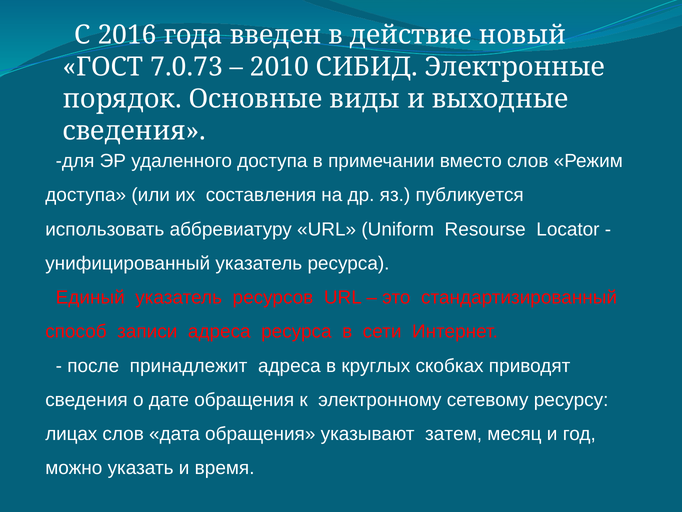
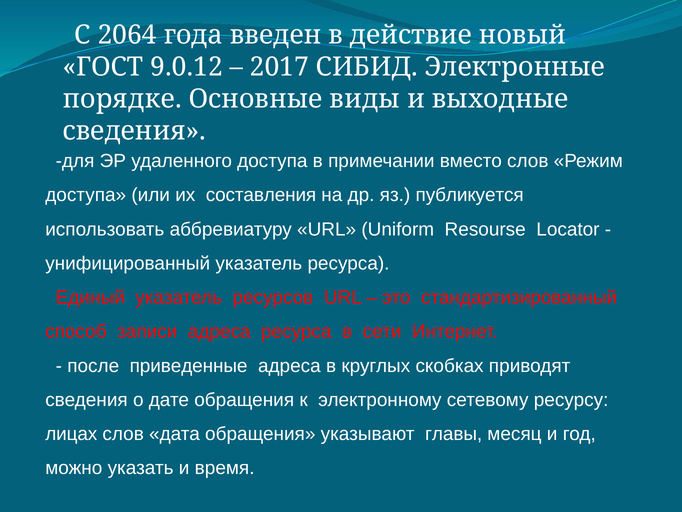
2016: 2016 -> 2064
7.0.73: 7.0.73 -> 9.0.12
2010: 2010 -> 2017
порядок: порядок -> порядке
принадлежит: принадлежит -> приведенные
затем: затем -> главы
